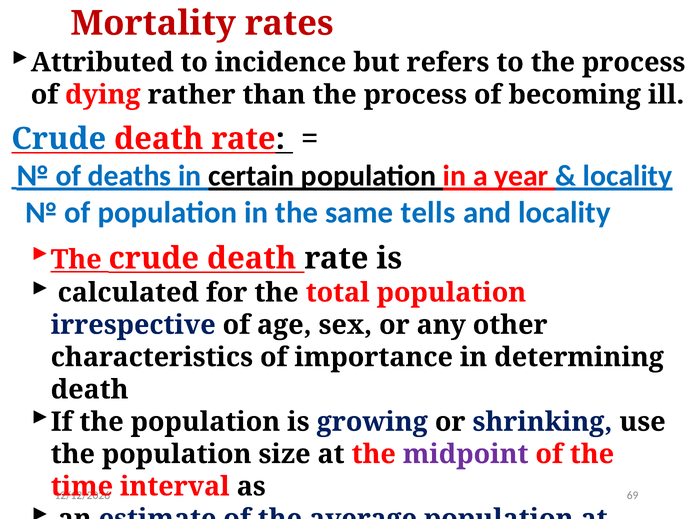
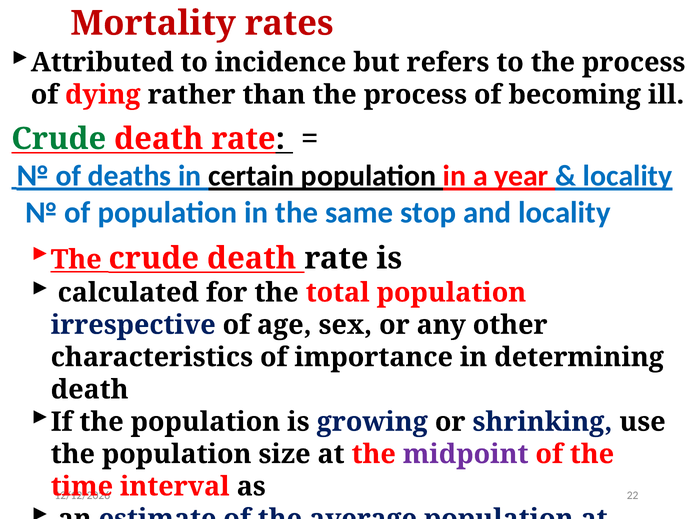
Crude at (59, 139) colour: blue -> green
tells: tells -> stop
69: 69 -> 22
